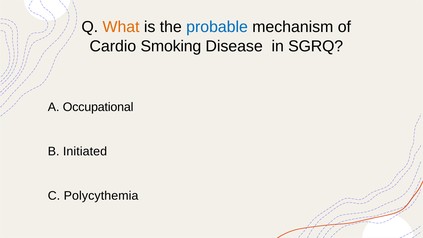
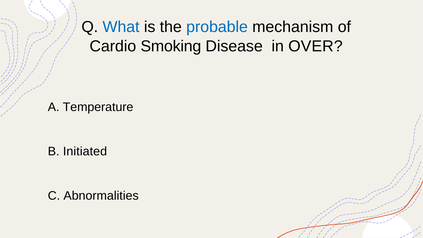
What colour: orange -> blue
SGRQ: SGRQ -> OVER
Occupational: Occupational -> Temperature
Polycythemia: Polycythemia -> Abnormalities
